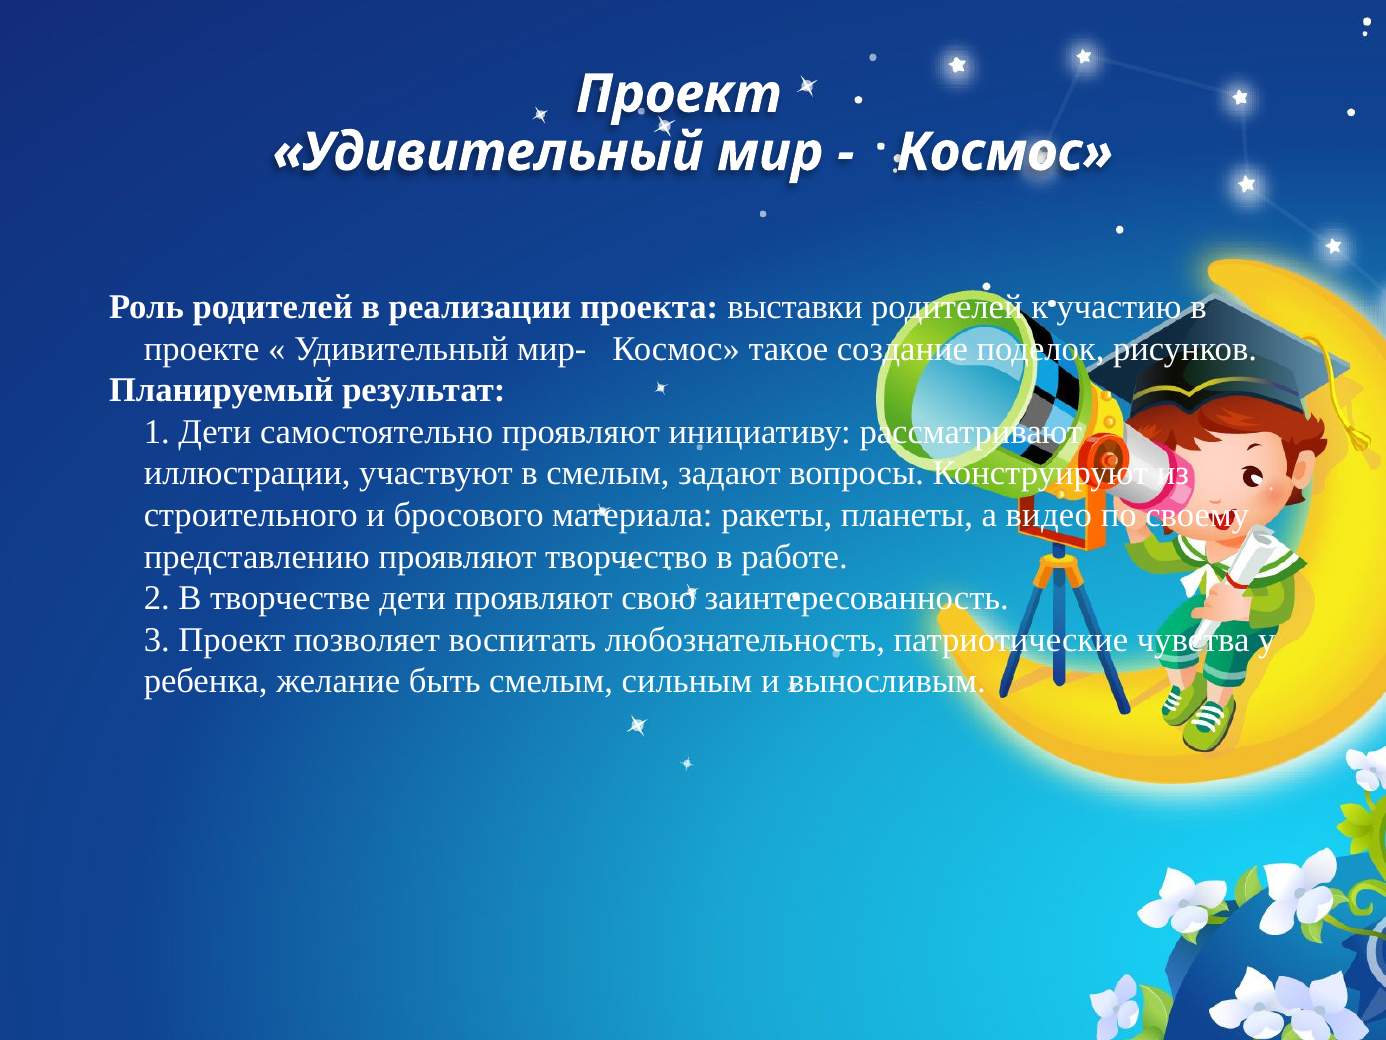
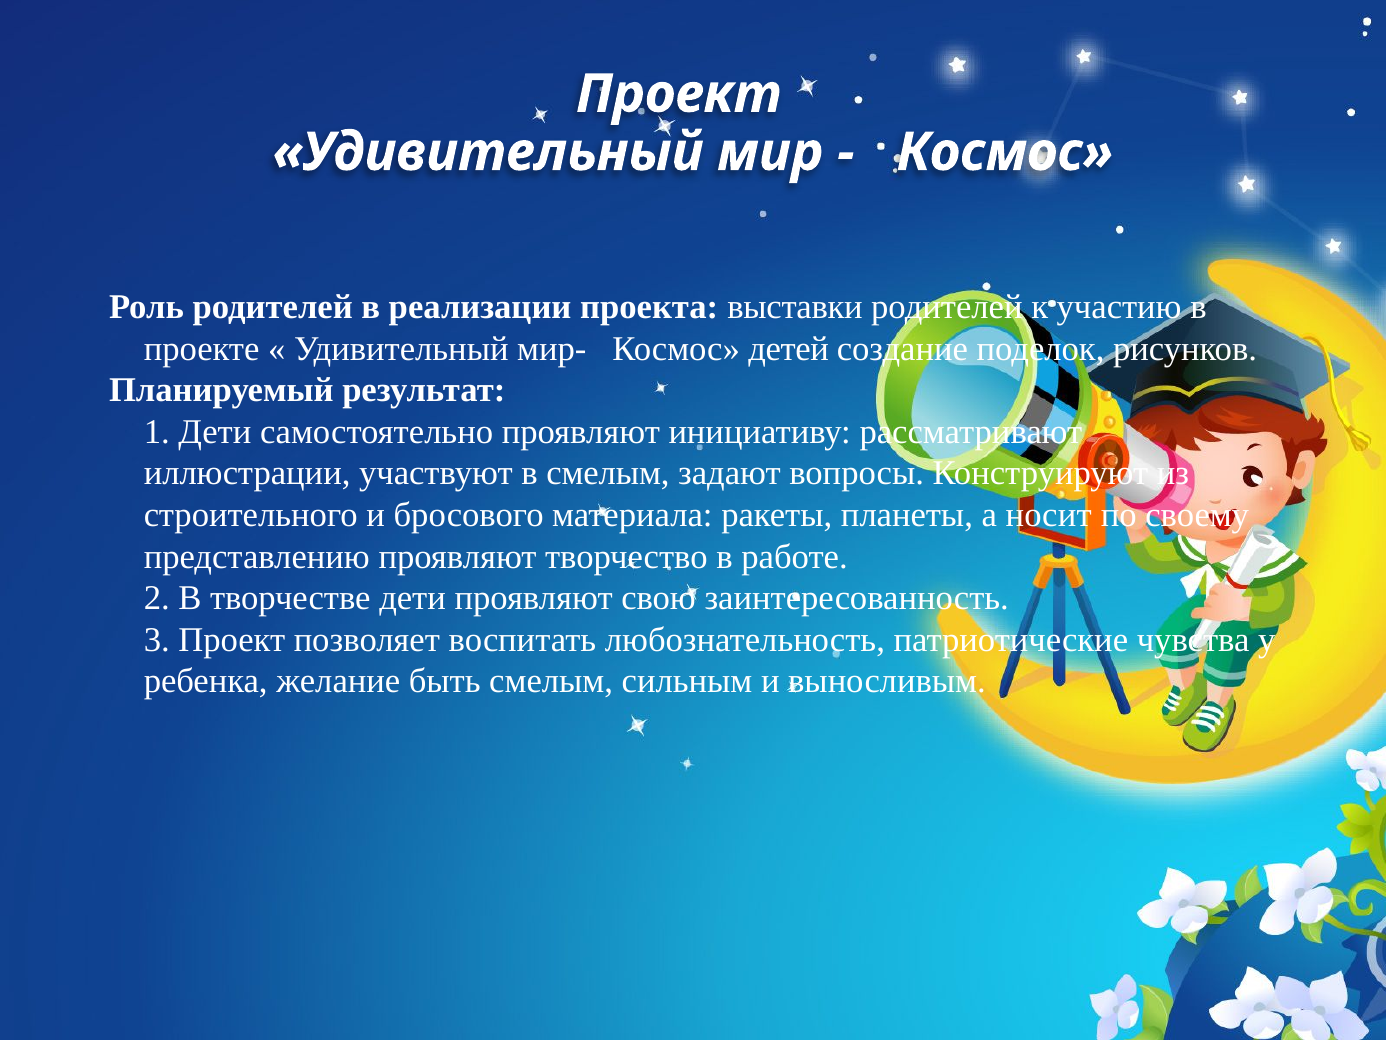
такое: такое -> детей
видео: видео -> носит
